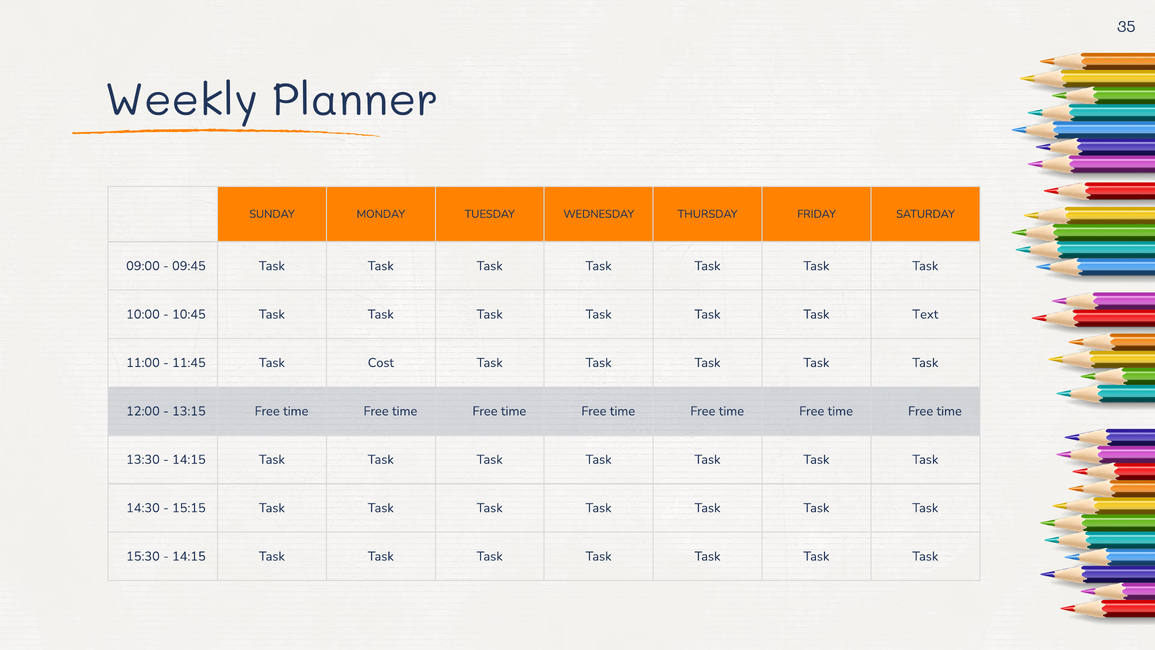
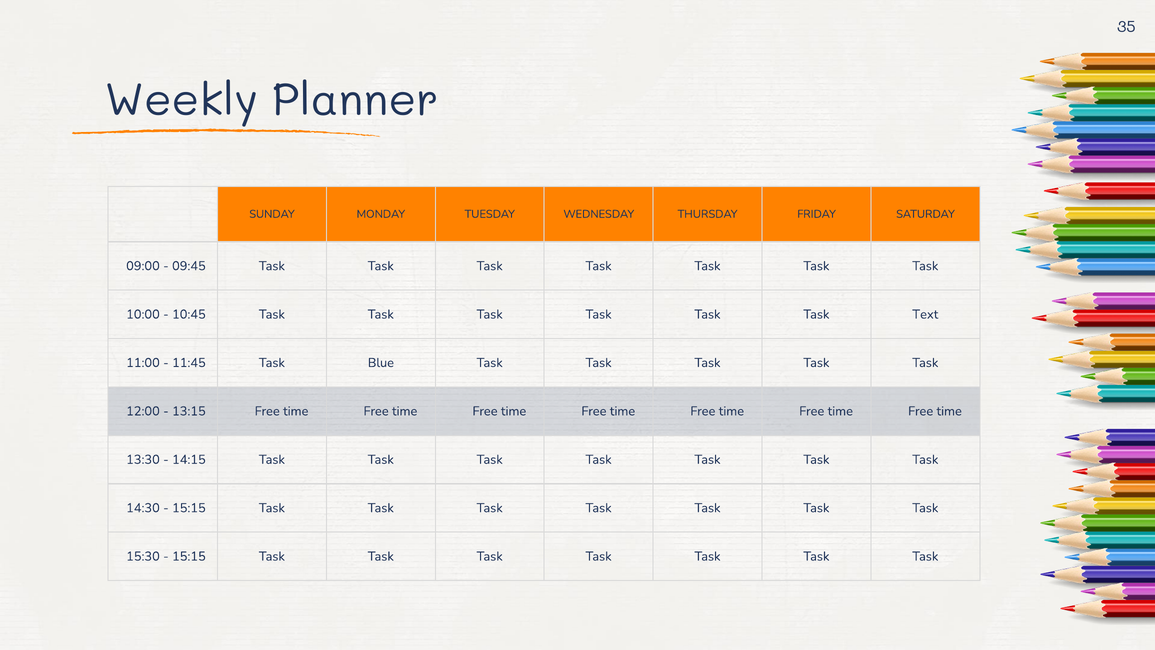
Cost: Cost -> Blue
14:15 at (189, 556): 14:15 -> 15:15
